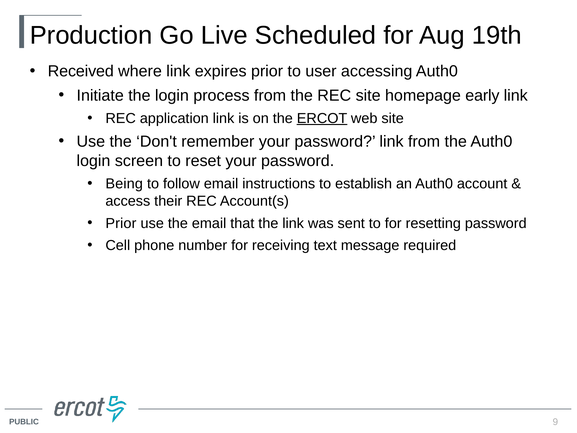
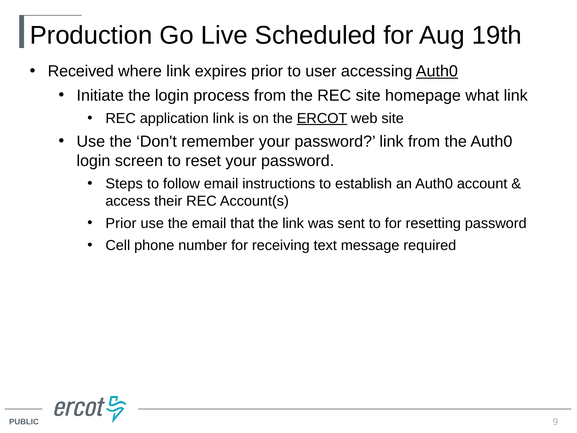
Auth0 at (437, 71) underline: none -> present
early: early -> what
Being: Being -> Steps
